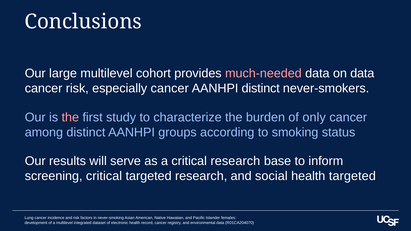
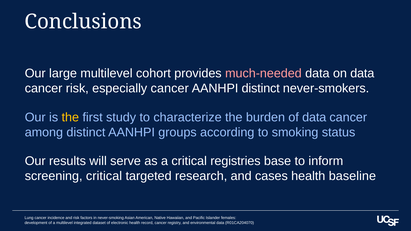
the at (70, 117) colour: pink -> yellow
of only: only -> data
critical research: research -> registries
social: social -> cases
health targeted: targeted -> baseline
